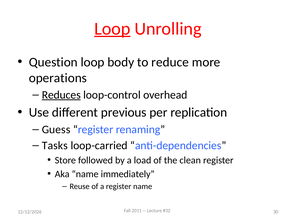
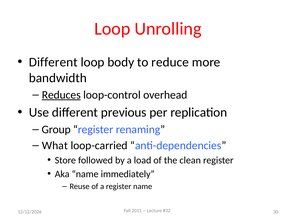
Loop at (112, 29) underline: present -> none
Question at (53, 62): Question -> Different
operations: operations -> bandwidth
Guess: Guess -> Group
Tasks: Tasks -> What
